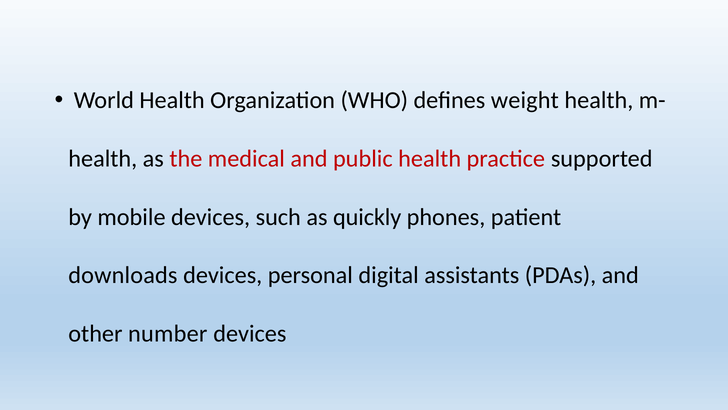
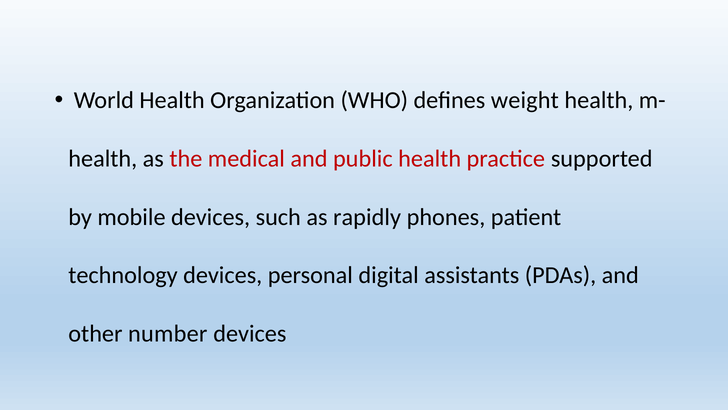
quickly: quickly -> rapidly
downloads: downloads -> technology
